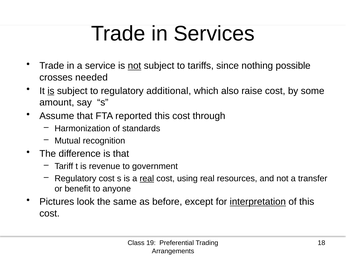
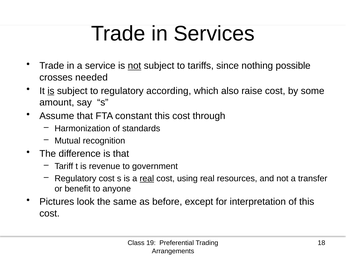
additional: additional -> according
reported: reported -> constant
interpretation underline: present -> none
